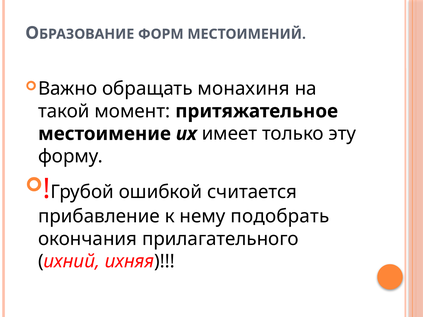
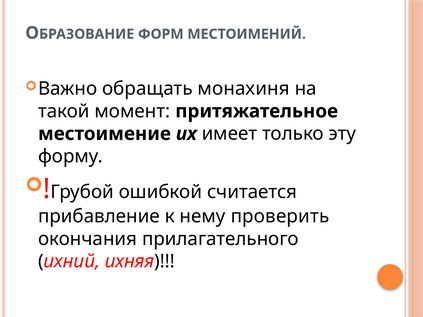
подобрать: подобрать -> проверить
